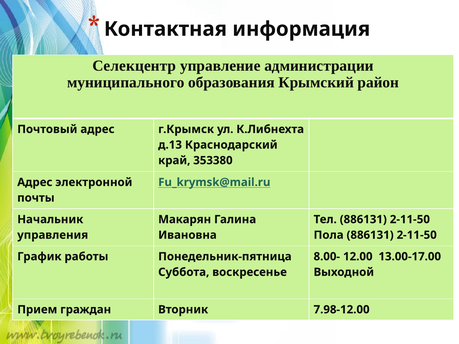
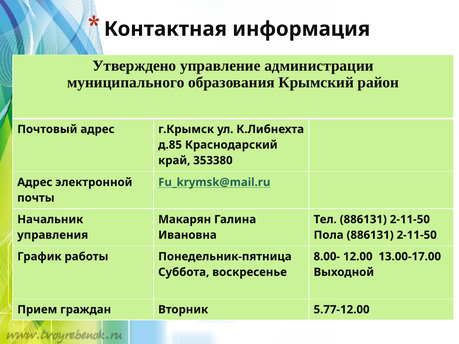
Селекцентр: Селекцентр -> Утверждено
д.13: д.13 -> д.85
7.98-12.00: 7.98-12.00 -> 5.77-12.00
